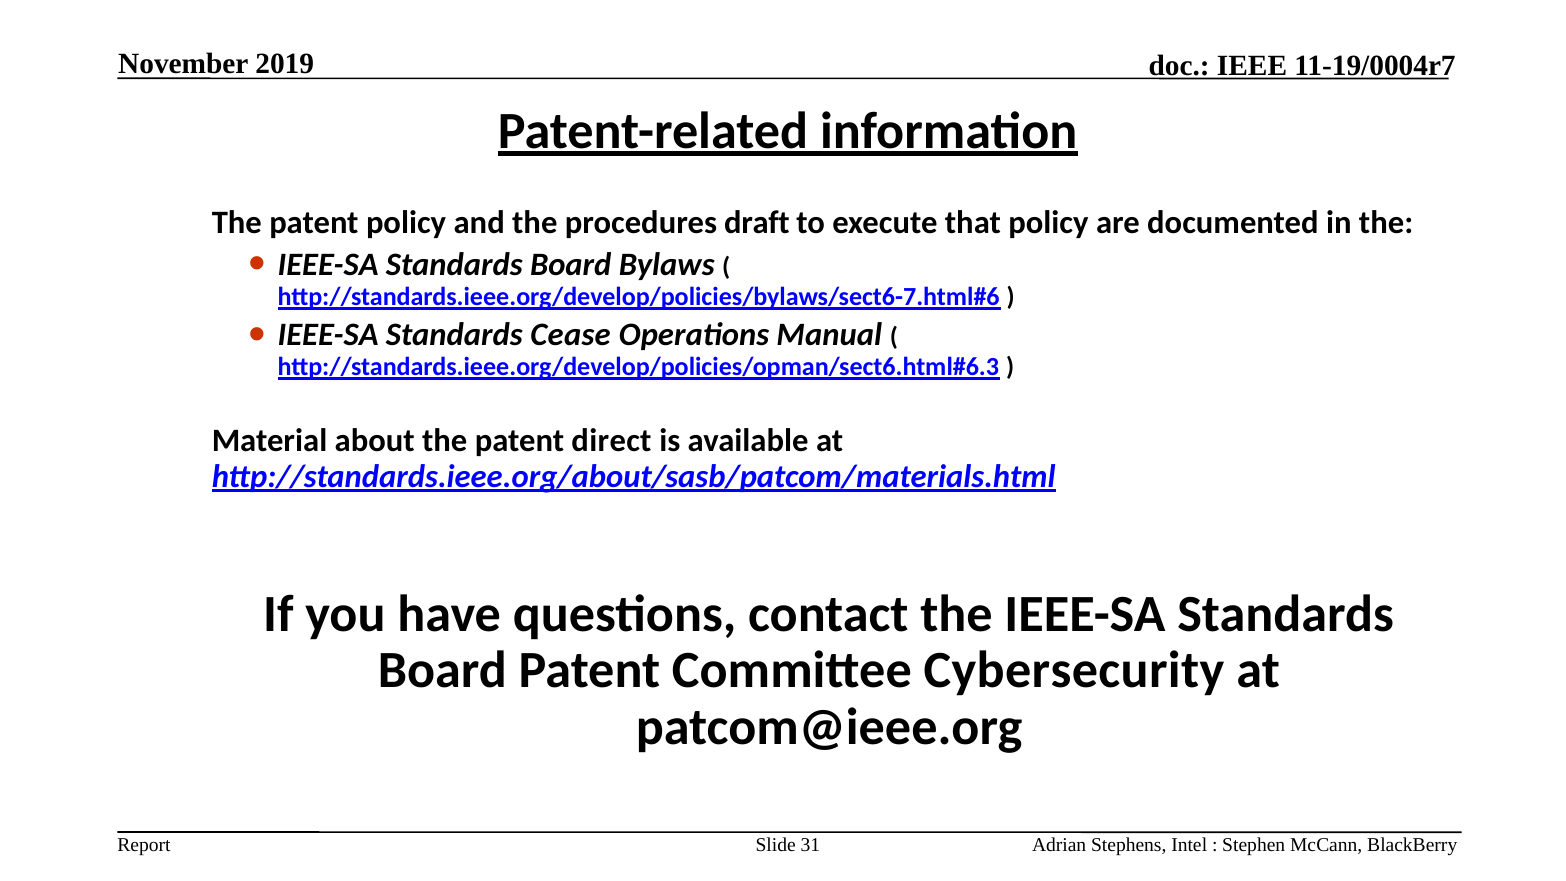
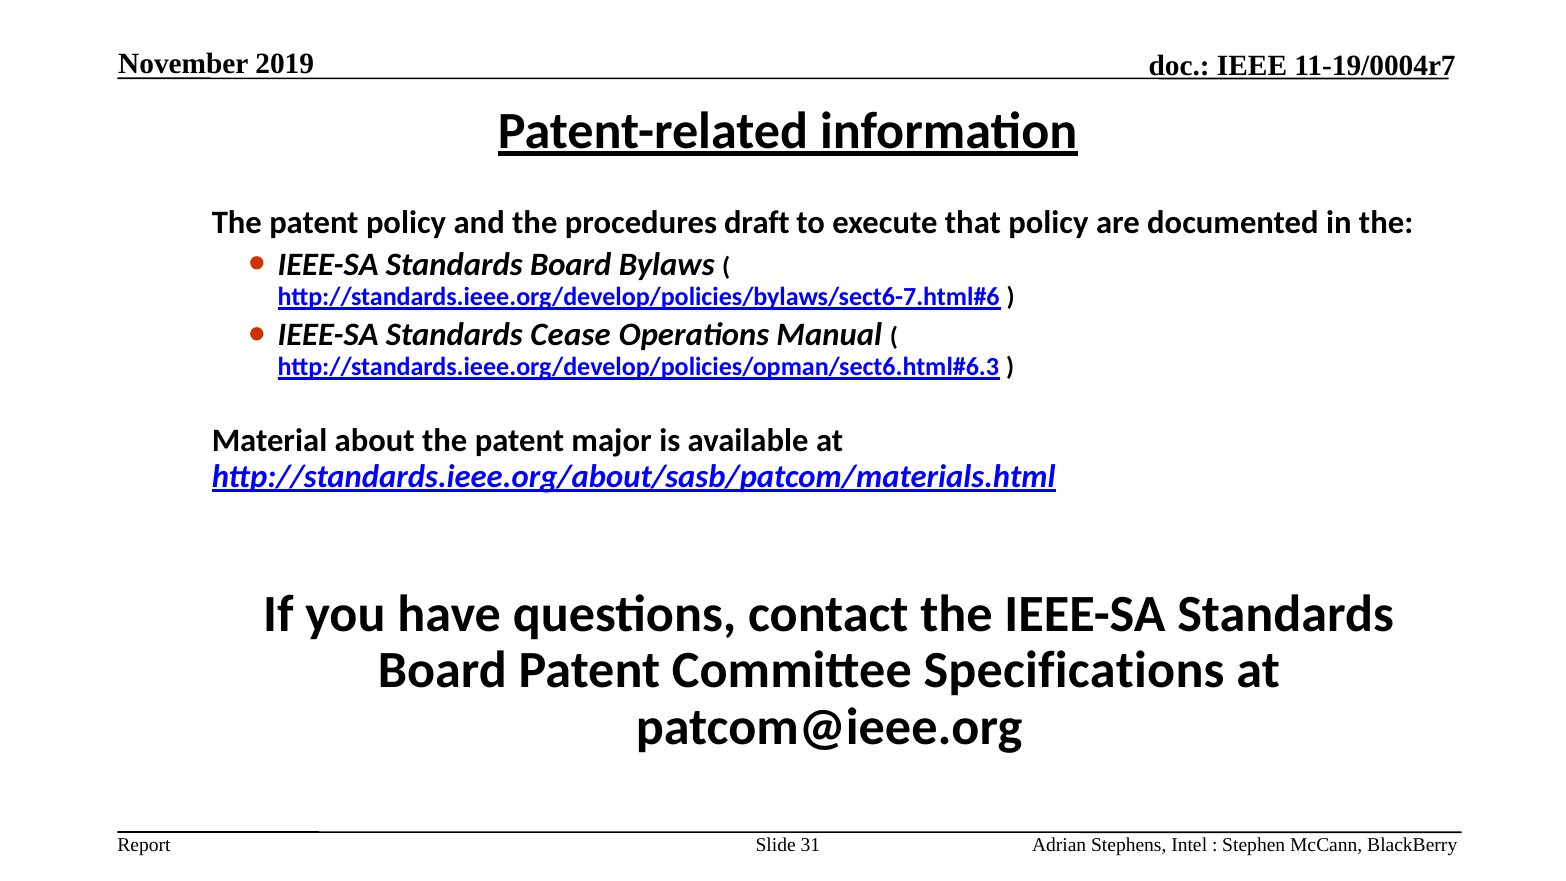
direct: direct -> major
Cybersecurity: Cybersecurity -> Specifications
